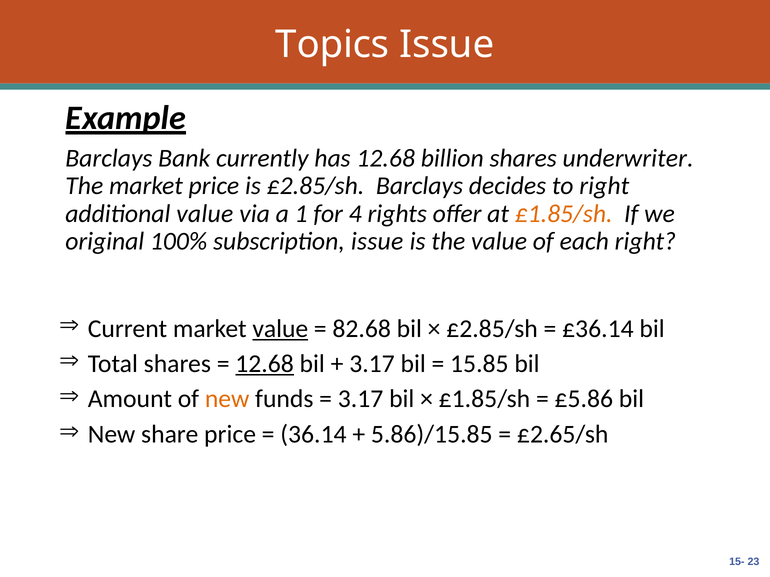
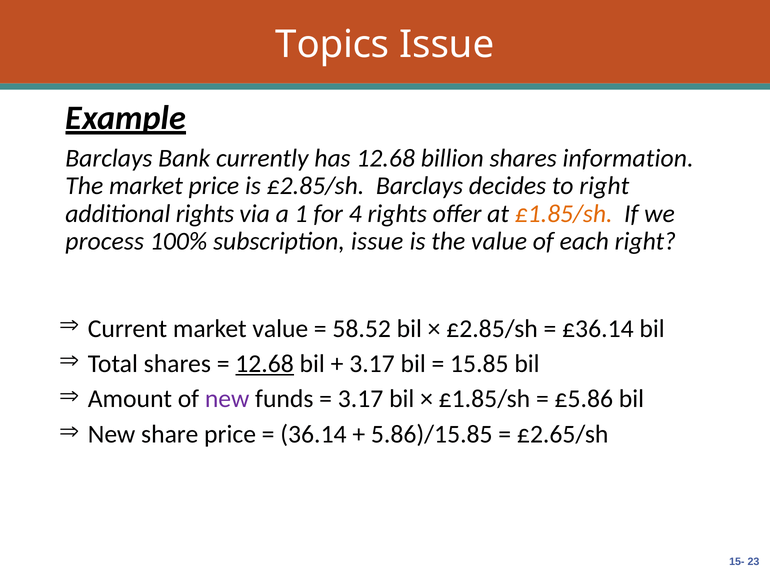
underwriter: underwriter -> information
additional value: value -> rights
original: original -> process
value at (280, 329) underline: present -> none
82.68: 82.68 -> 58.52
new at (227, 399) colour: orange -> purple
